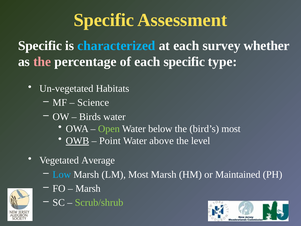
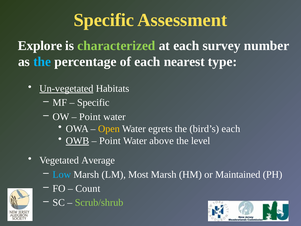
Specific at (40, 46): Specific -> Explore
characterized colour: light blue -> light green
whether: whether -> number
the at (42, 62) colour: pink -> light blue
each specific: specific -> nearest
Un-vegetated underline: none -> present
Science at (93, 103): Science -> Specific
Birds at (90, 117): Birds -> Point
Open colour: light green -> yellow
below: below -> egrets
bird’s most: most -> each
Marsh at (88, 188): Marsh -> Count
